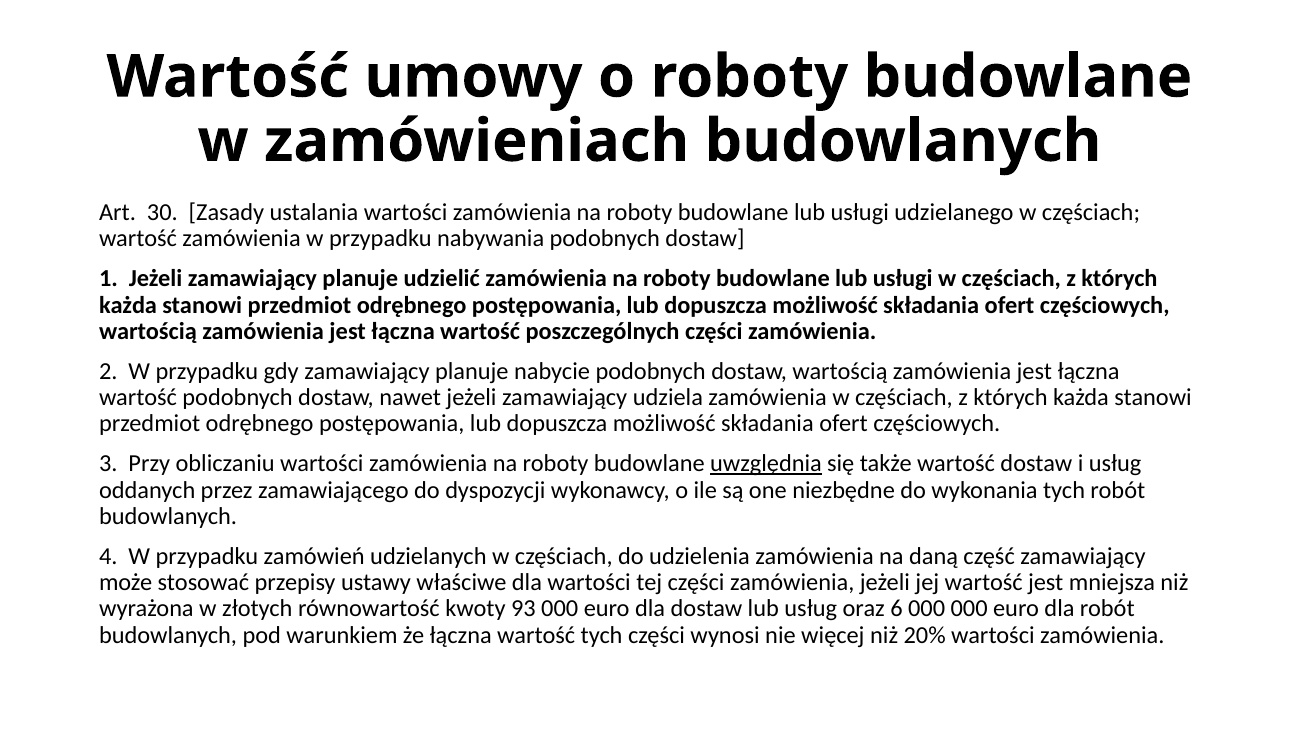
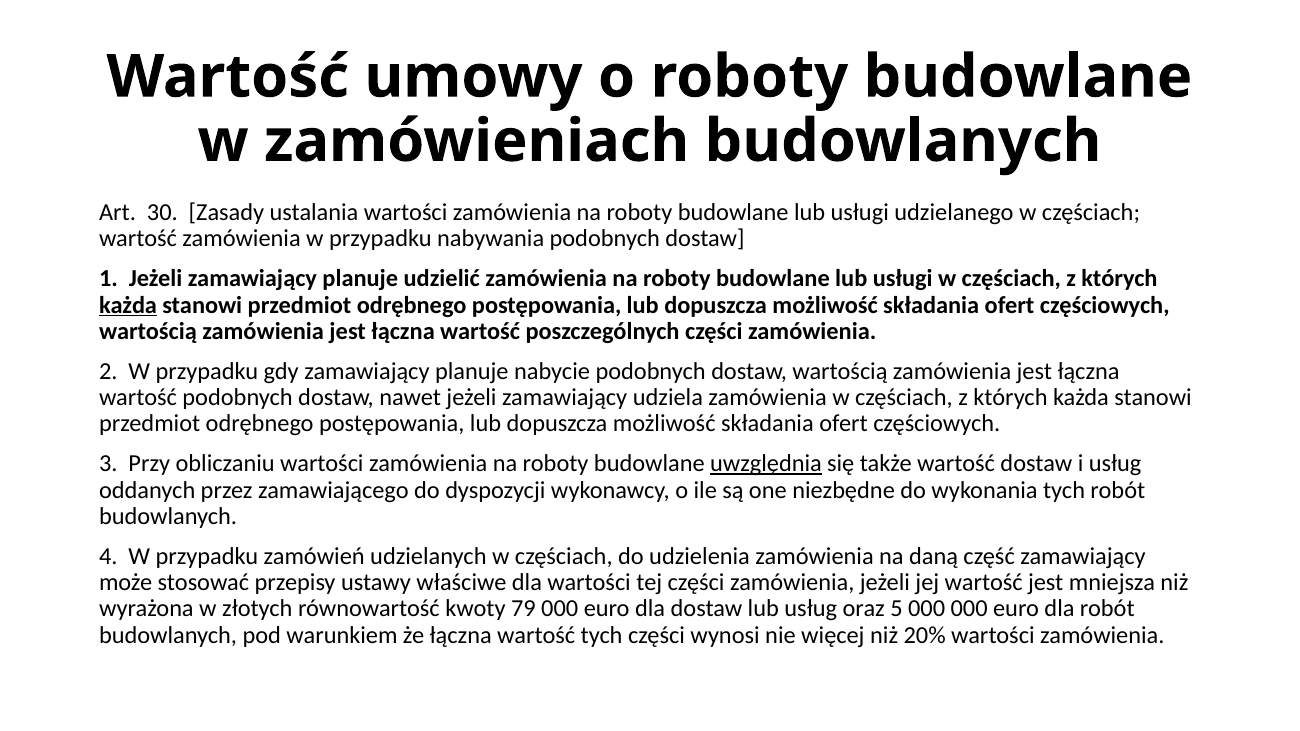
każda at (128, 305) underline: none -> present
93: 93 -> 79
6: 6 -> 5
